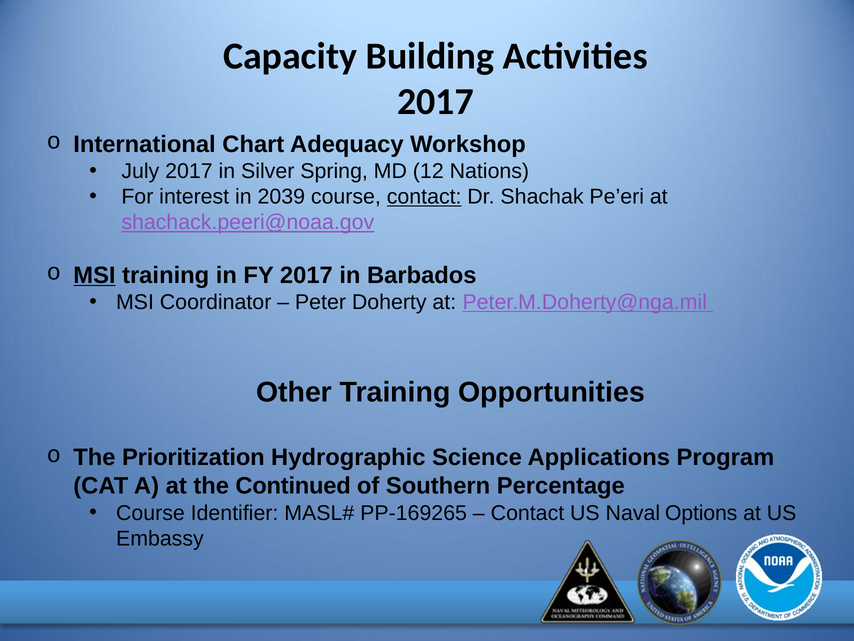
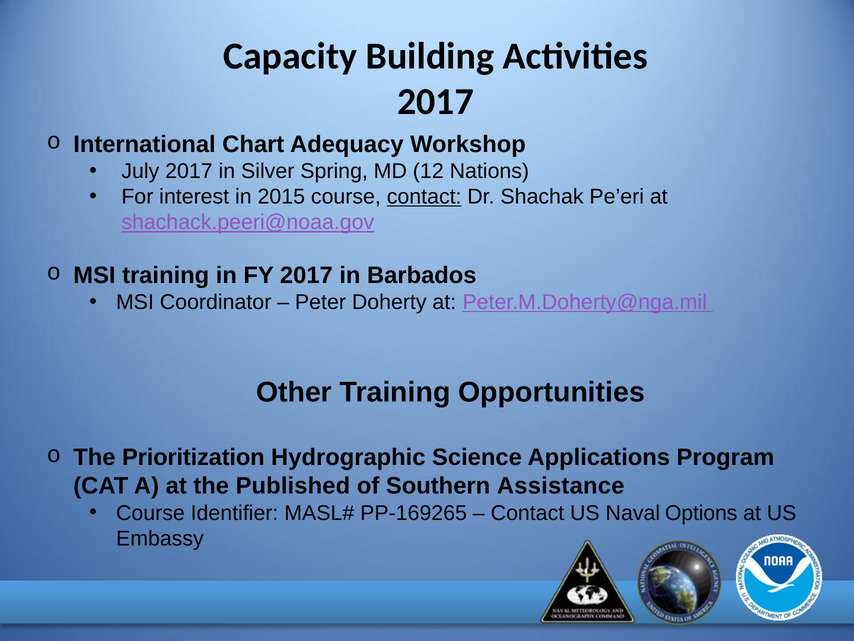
2039: 2039 -> 2015
MSI at (94, 275) underline: present -> none
Continued: Continued -> Published
Percentage: Percentage -> Assistance
